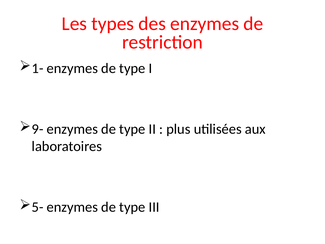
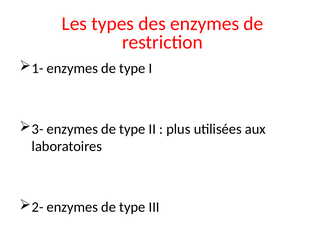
9-: 9- -> 3-
5-: 5- -> 2-
